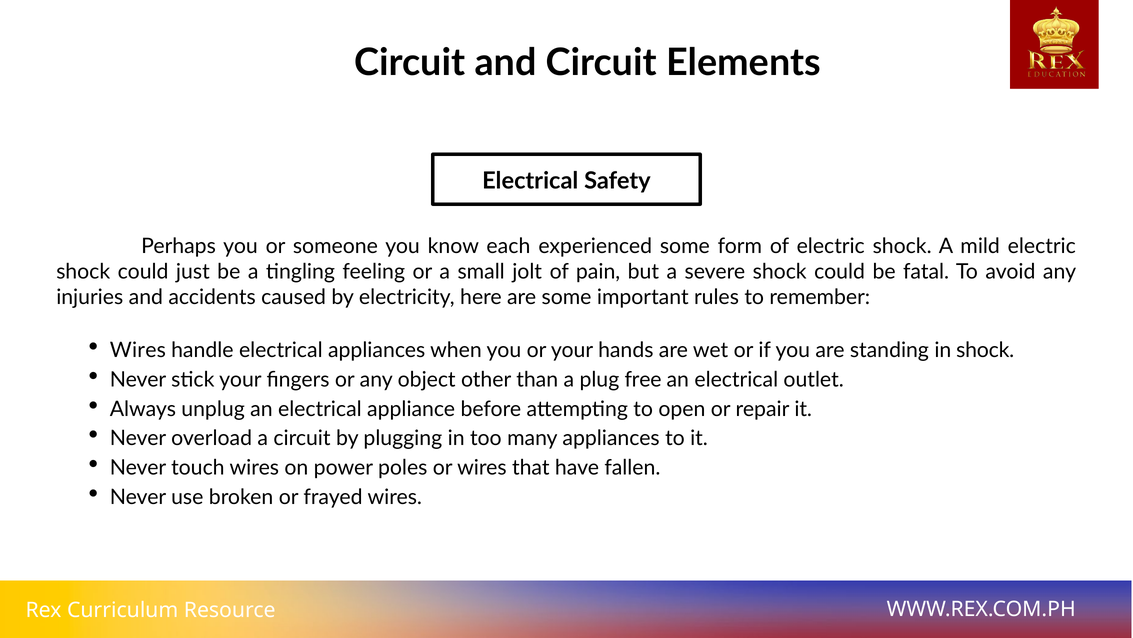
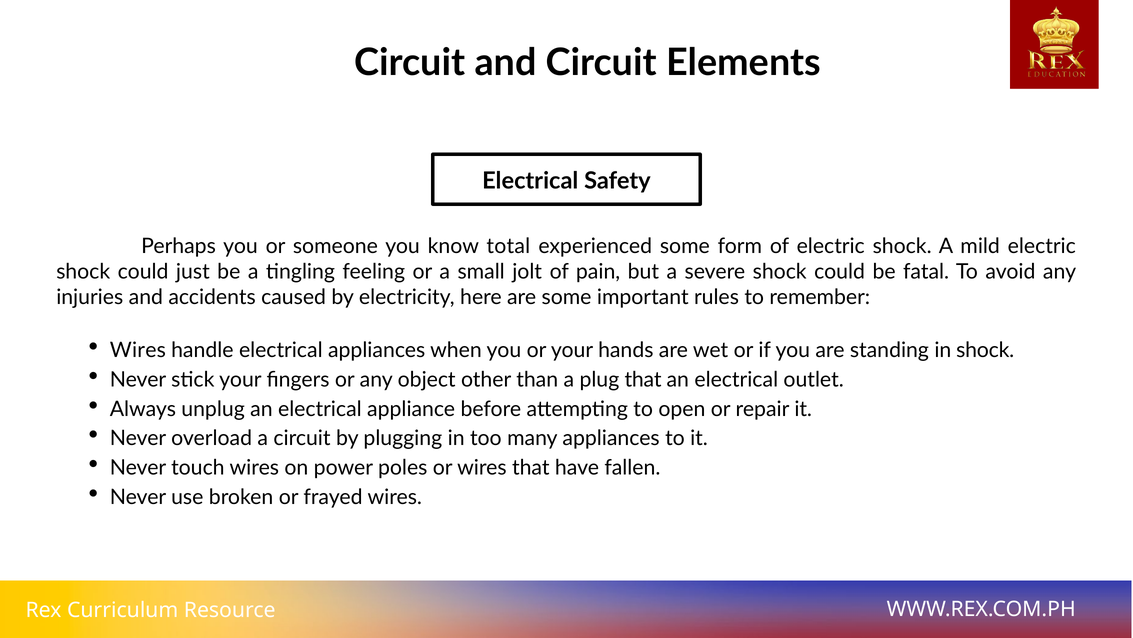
each: each -> total
plug free: free -> that
